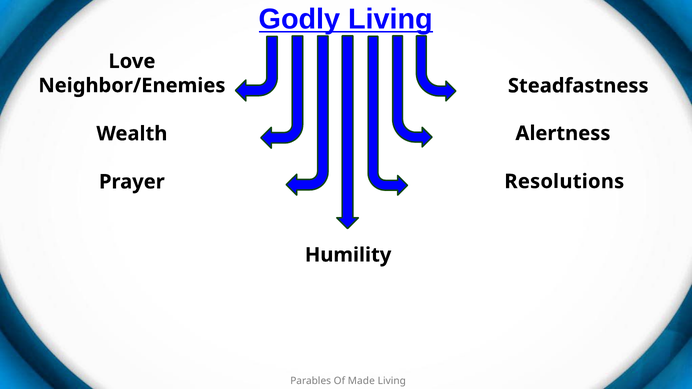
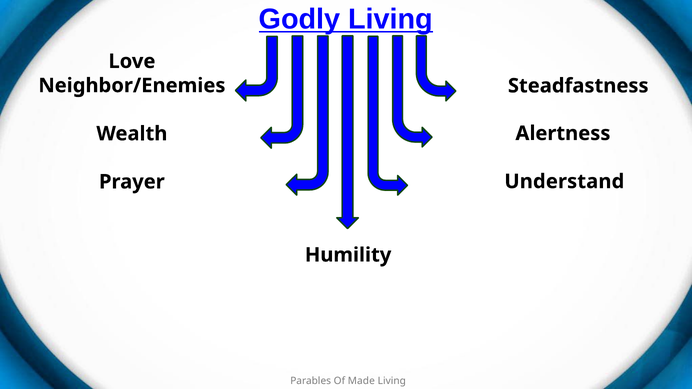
Resolutions: Resolutions -> Understand
